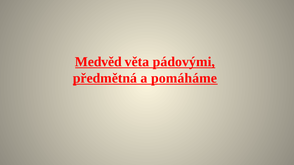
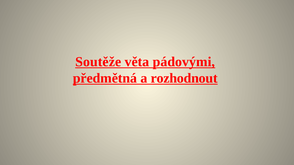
Medvěd: Medvěd -> Soutěže
pomáháme: pomáháme -> rozhodnout
